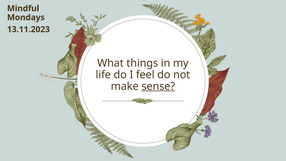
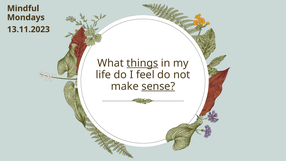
things underline: none -> present
